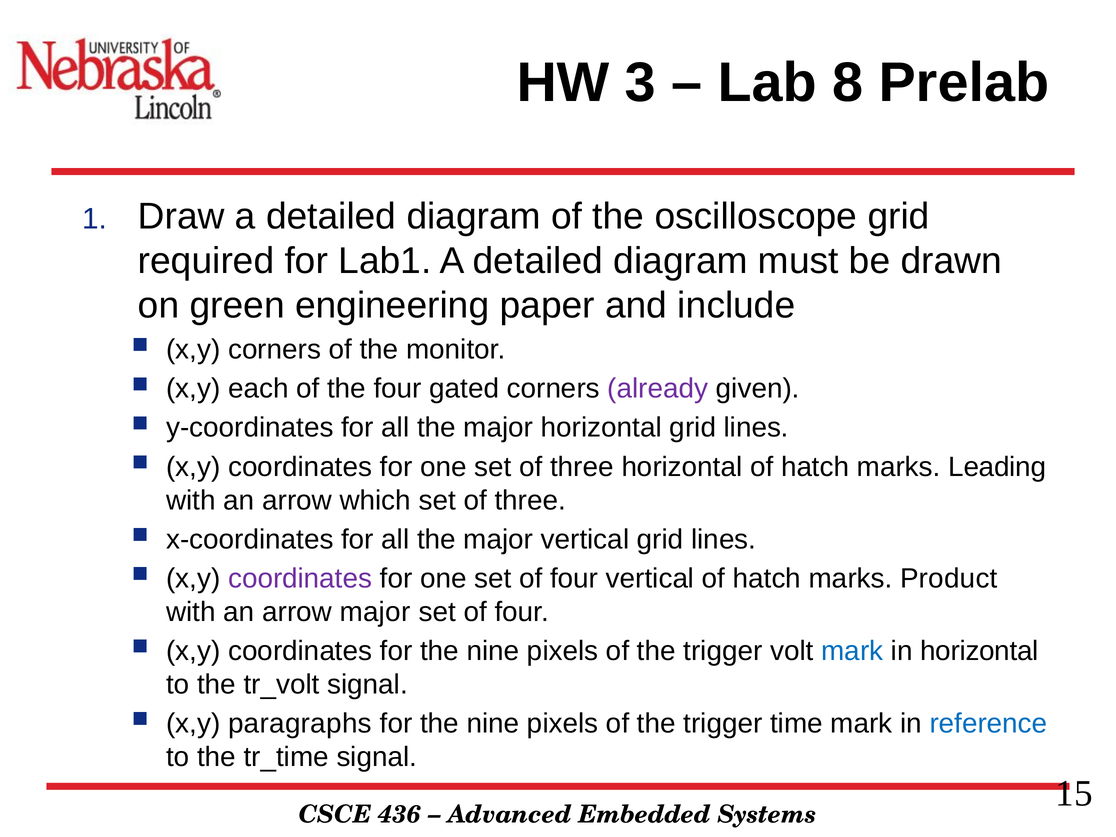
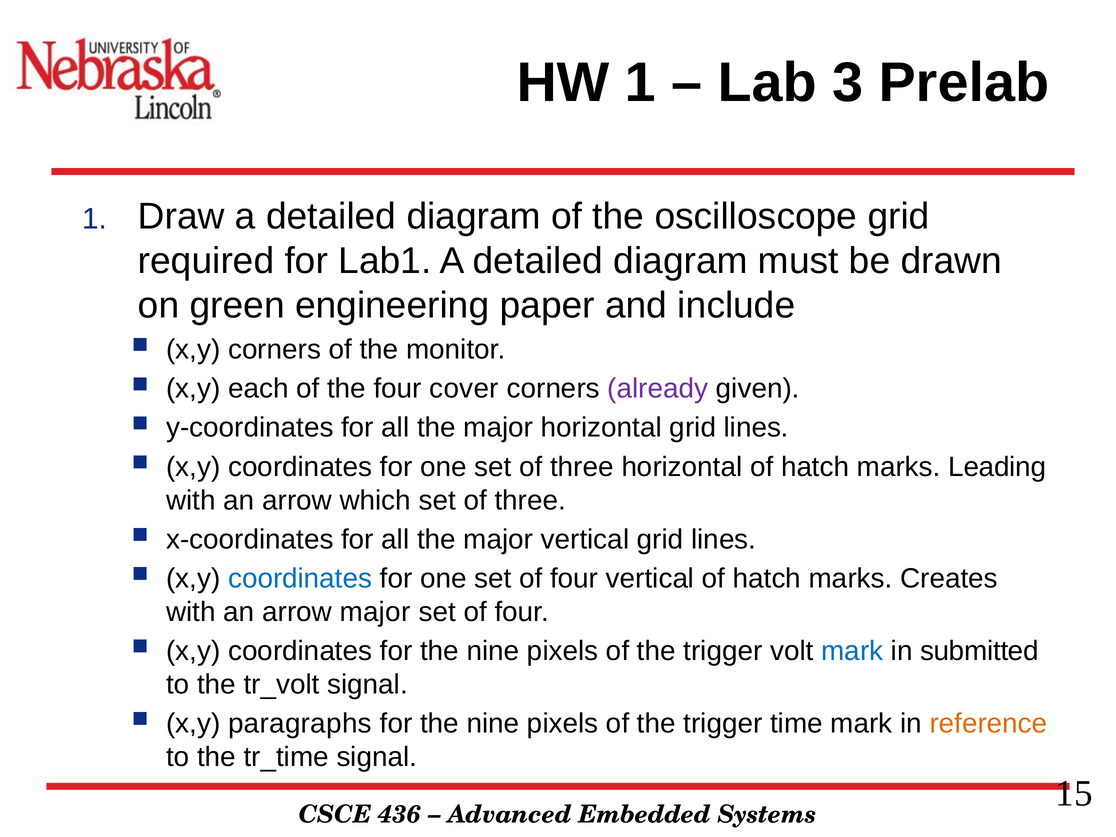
HW 3: 3 -> 1
8: 8 -> 3
gated: gated -> cover
coordinates at (300, 578) colour: purple -> blue
Product: Product -> Creates
in horizontal: horizontal -> submitted
reference colour: blue -> orange
